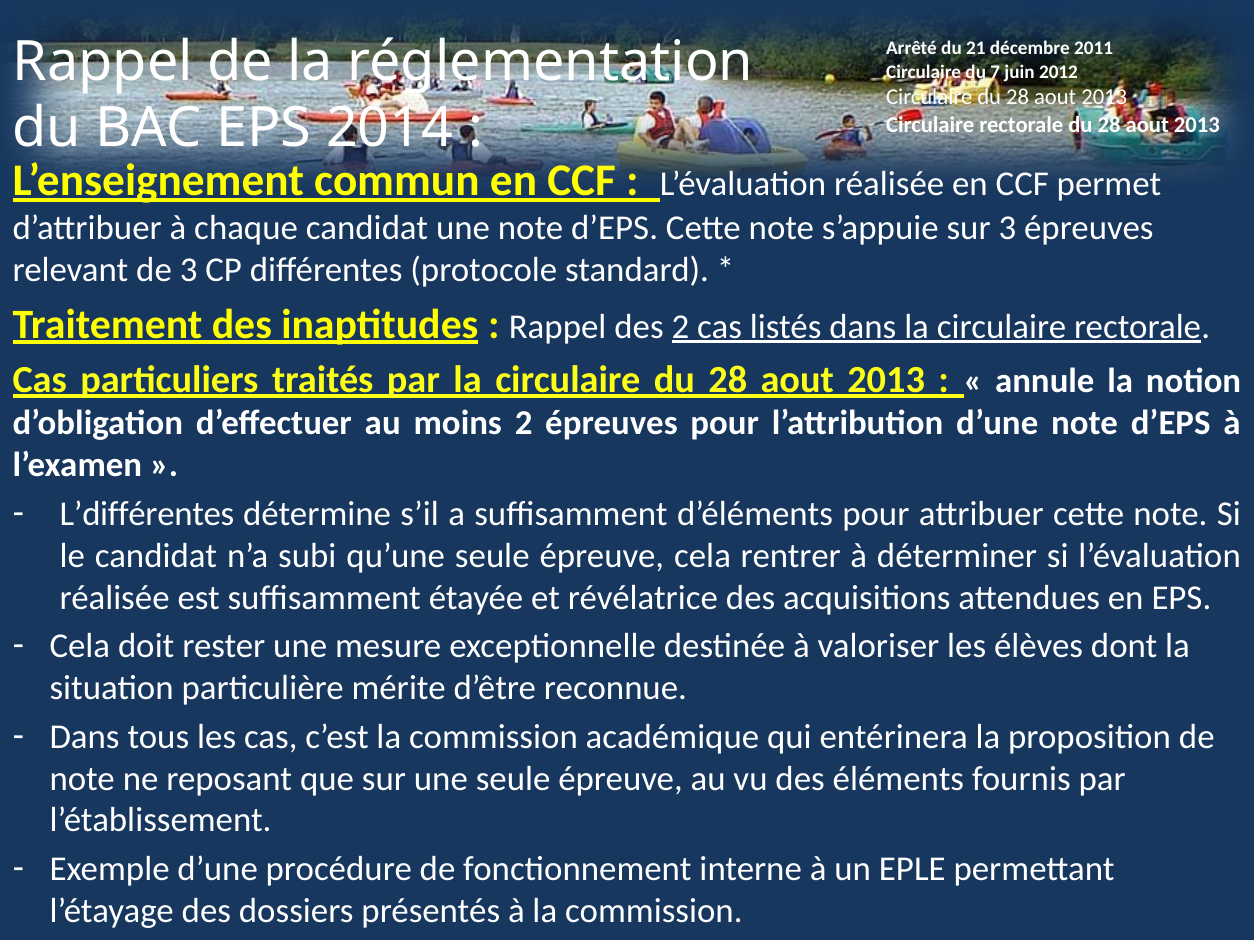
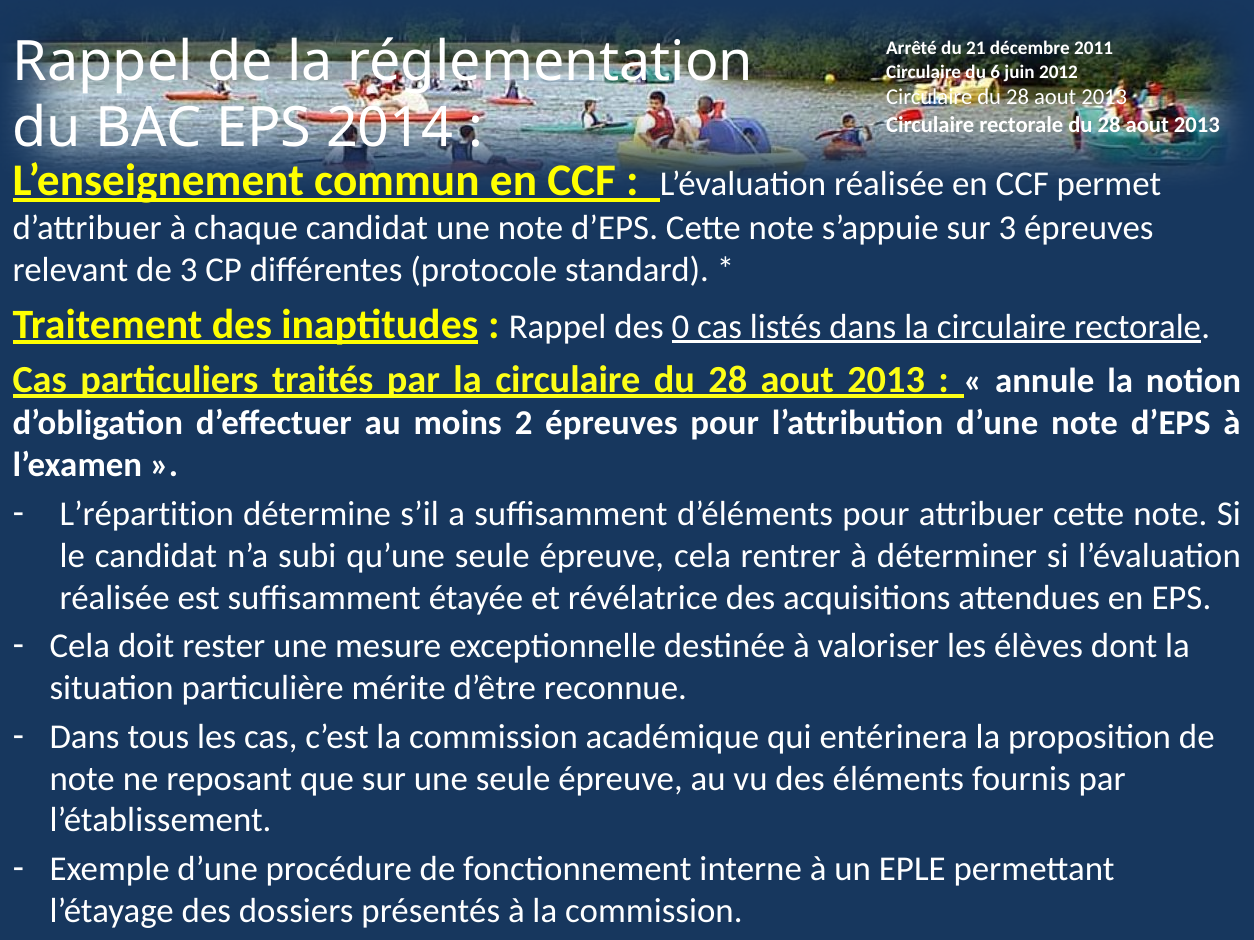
7: 7 -> 6
des 2: 2 -> 0
L’différentes: L’différentes -> L’répartition
